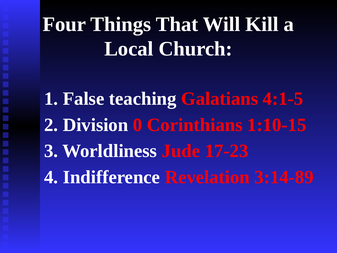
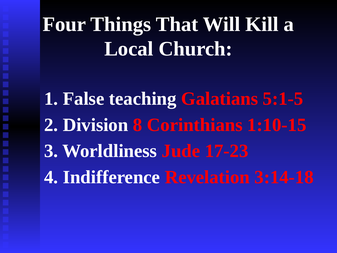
4:1-5: 4:1-5 -> 5:1-5
0: 0 -> 8
3:14-89: 3:14-89 -> 3:14-18
